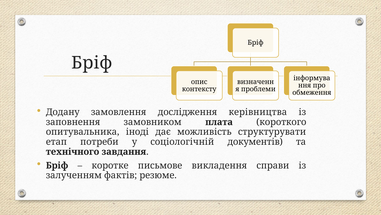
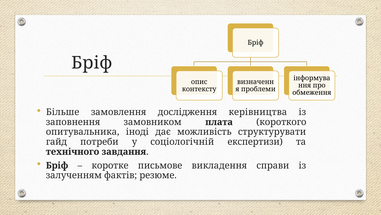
Додану: Додану -> Більше
етап: етап -> гайд
документів: документів -> експертизи
